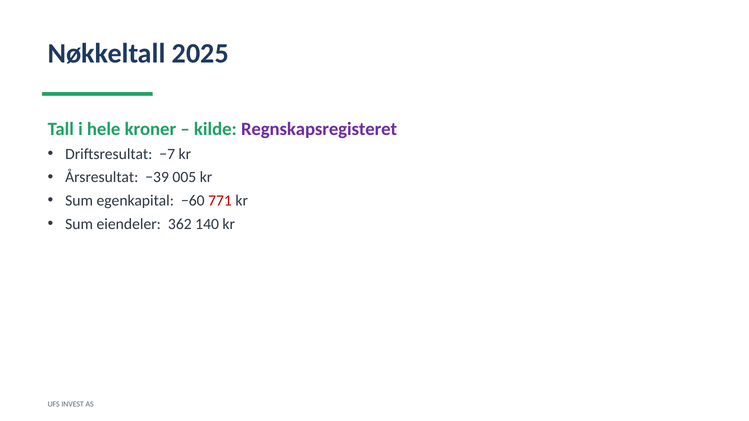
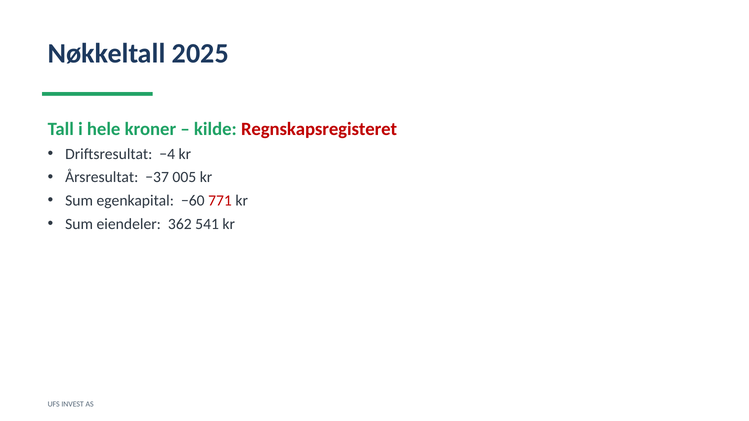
Regnskapsregisteret colour: purple -> red
−7: −7 -> −4
−39: −39 -> −37
140: 140 -> 541
